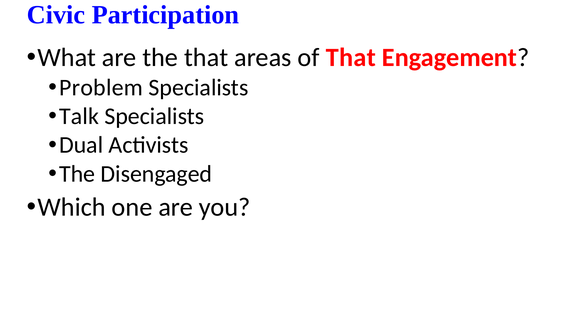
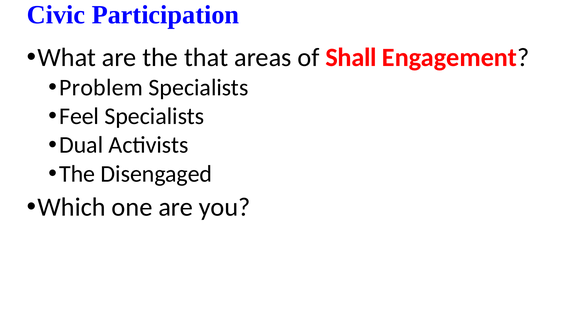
of That: That -> Shall
Talk: Talk -> Feel
